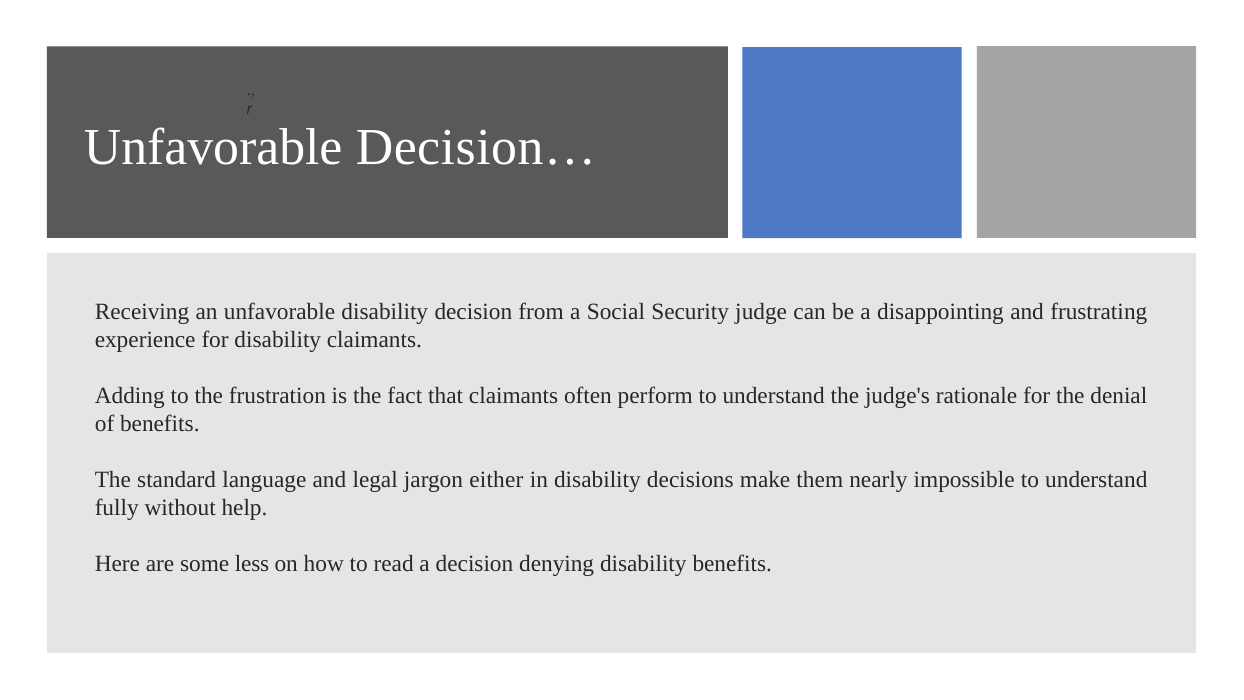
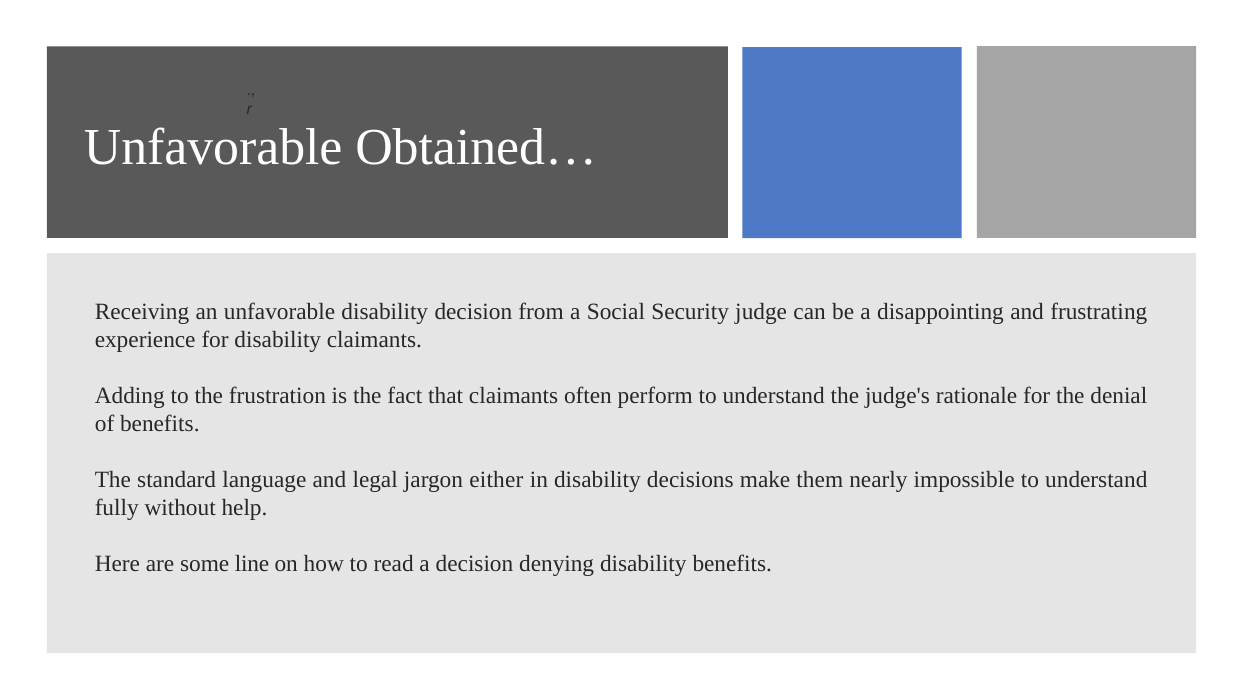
Decision…: Decision… -> Obtained…
less: less -> line
